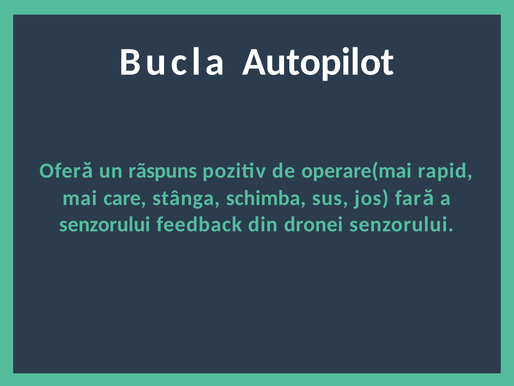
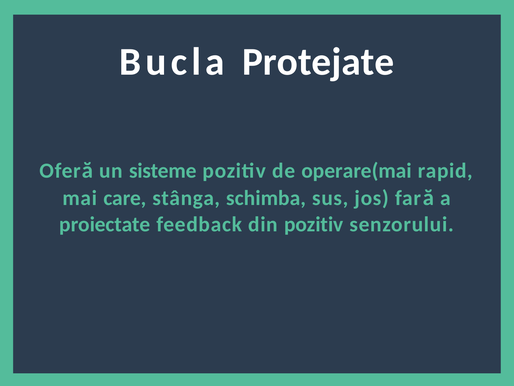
Autopilot: Autopilot -> Protejate
rãspuns: rãspuns -> sisteme
senzorului at (105, 224): senzorului -> proiectate
din dronei: dronei -> pozitiv
